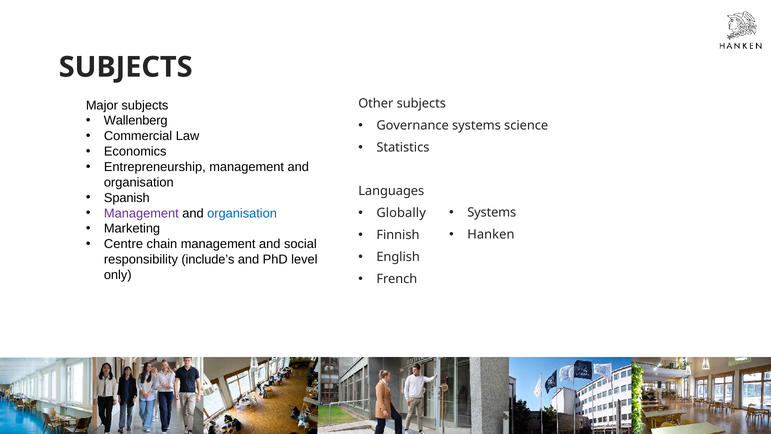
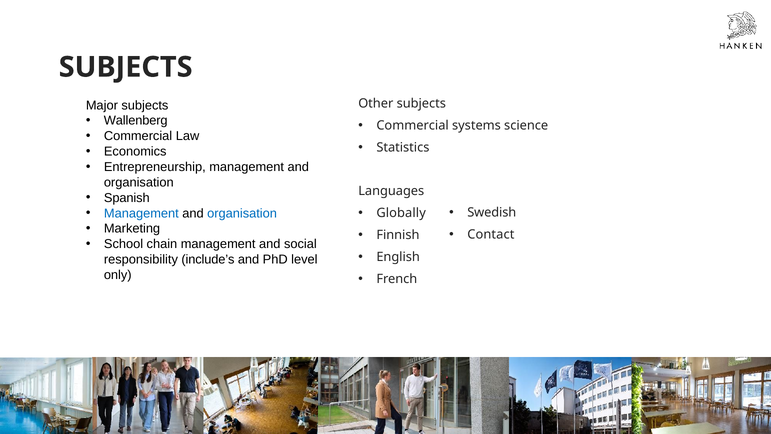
Governance at (413, 125): Governance -> Commercial
Systems at (492, 213): Systems -> Swedish
Management at (141, 213) colour: purple -> blue
Hanken: Hanken -> Contact
Centre: Centre -> School
